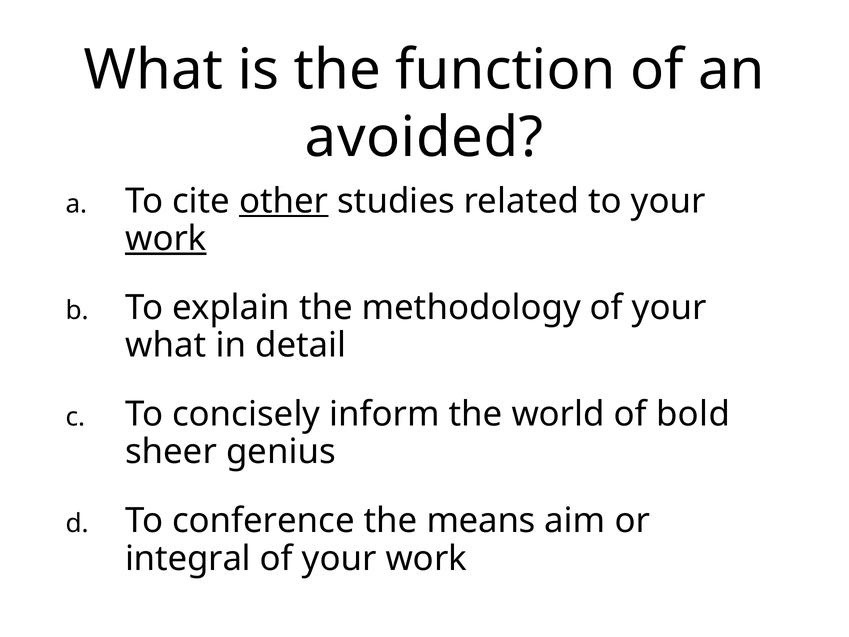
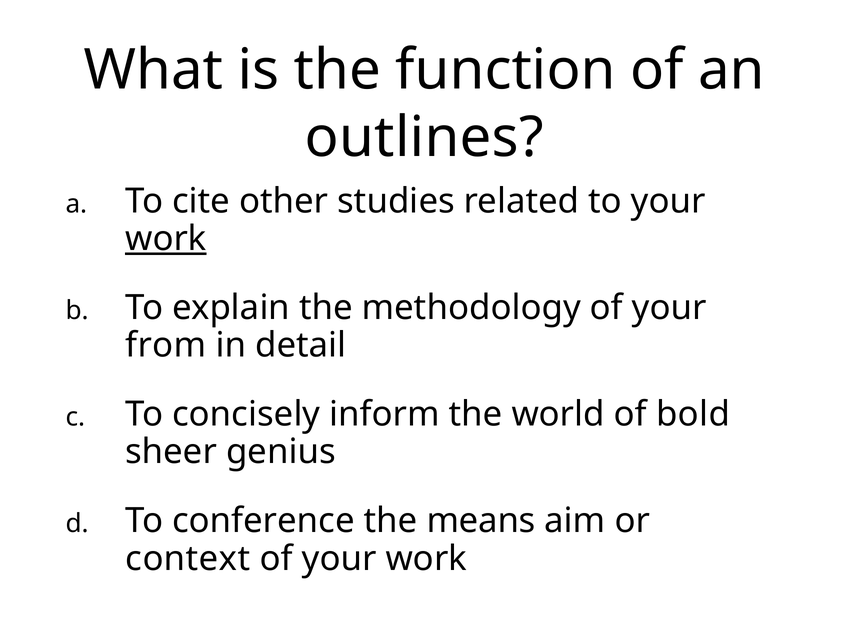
avoided: avoided -> outlines
other underline: present -> none
what at (166, 345): what -> from
integral: integral -> context
